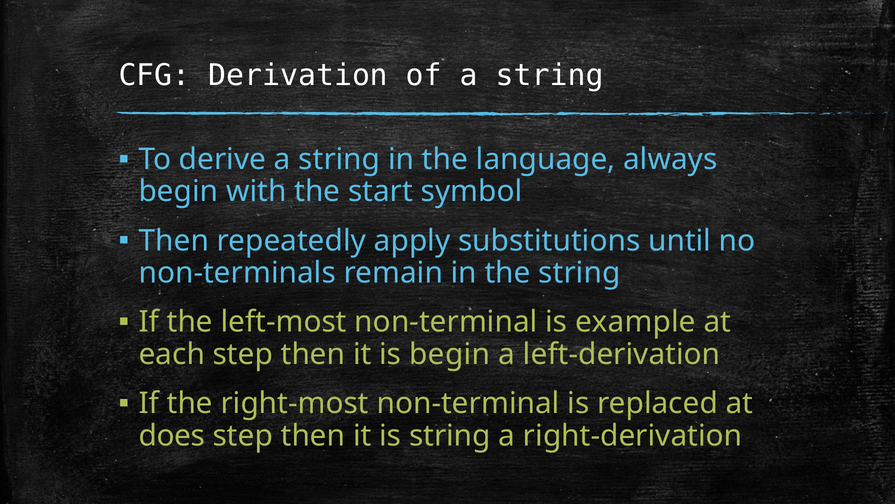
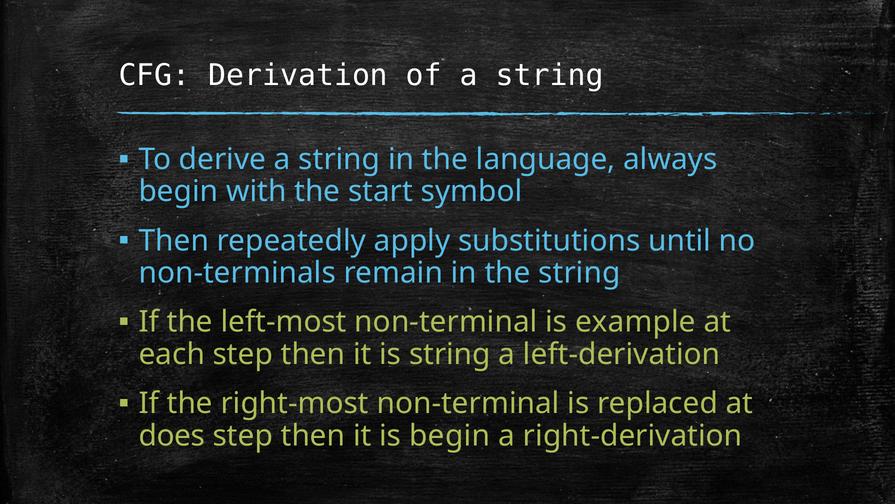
is begin: begin -> string
is string: string -> begin
